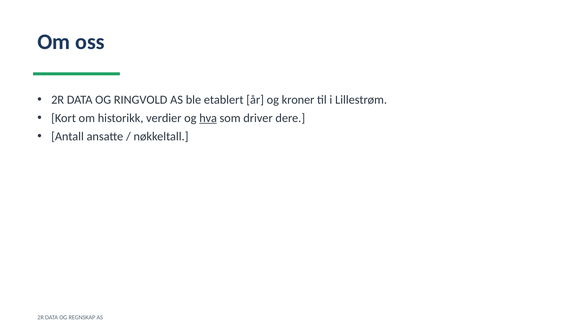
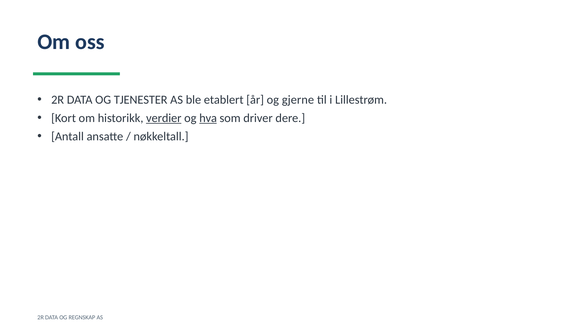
RINGVOLD: RINGVOLD -> TJENESTER
kroner: kroner -> gjerne
verdier underline: none -> present
